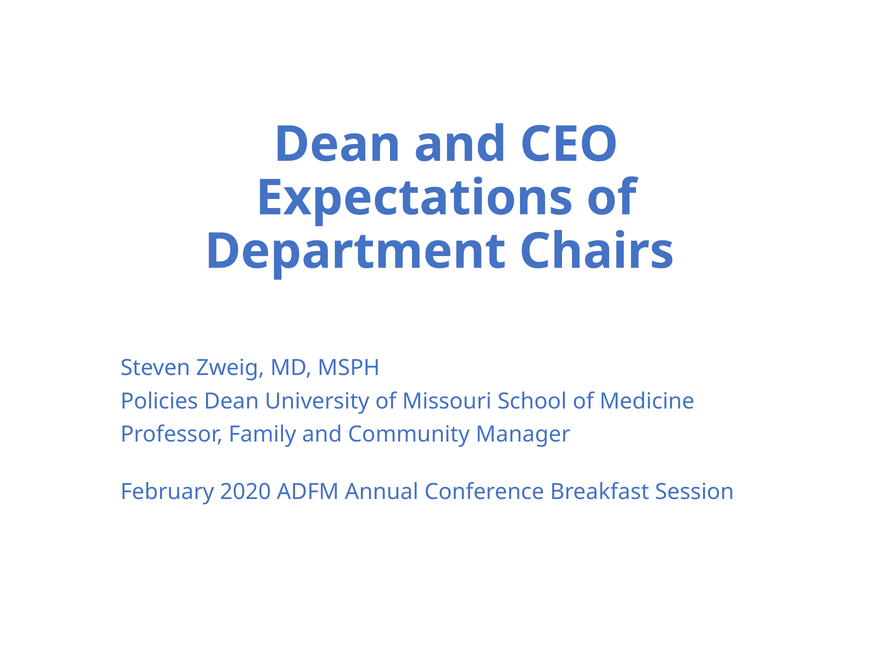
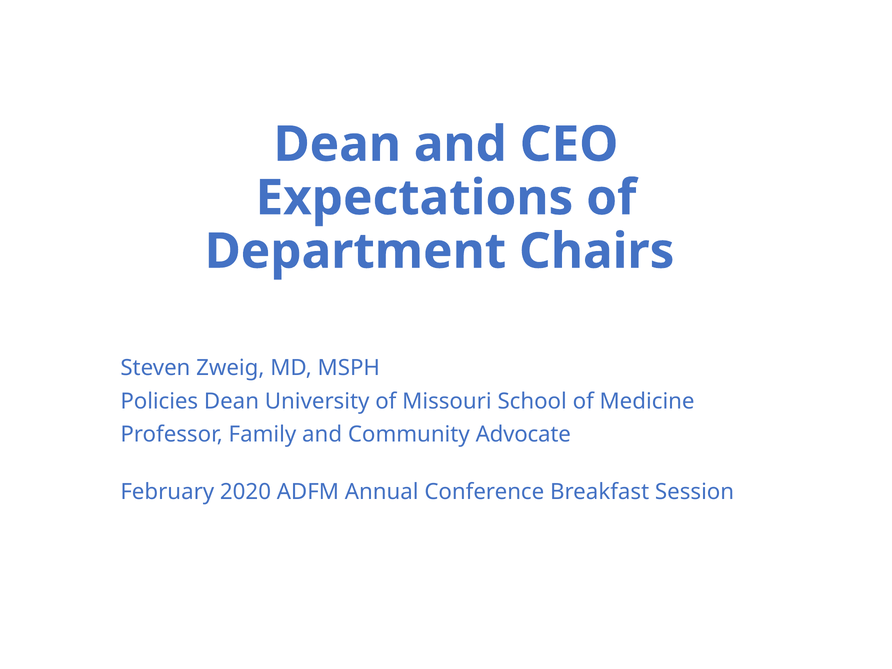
Manager: Manager -> Advocate
